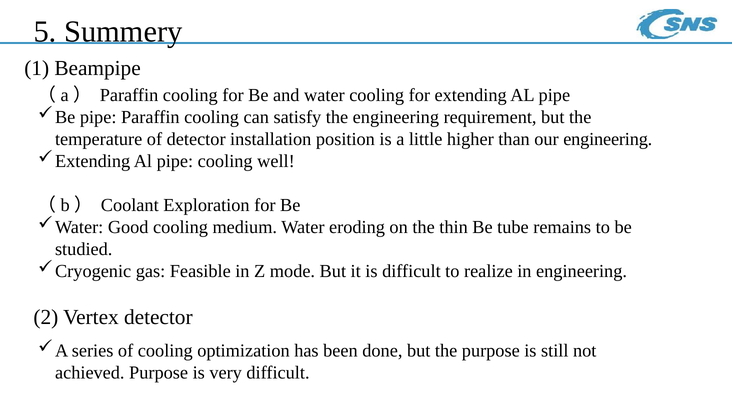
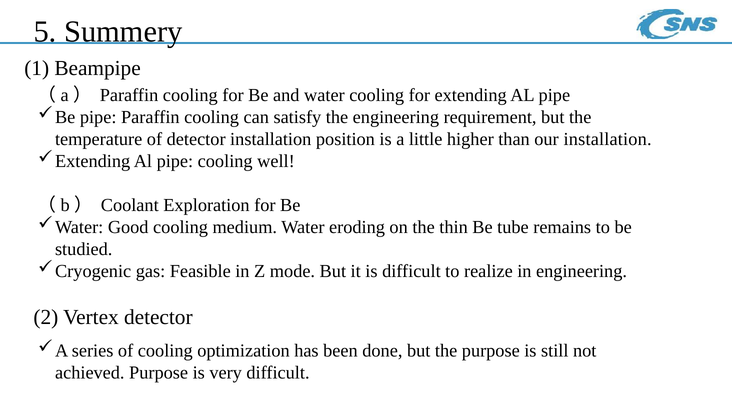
our engineering: engineering -> installation
